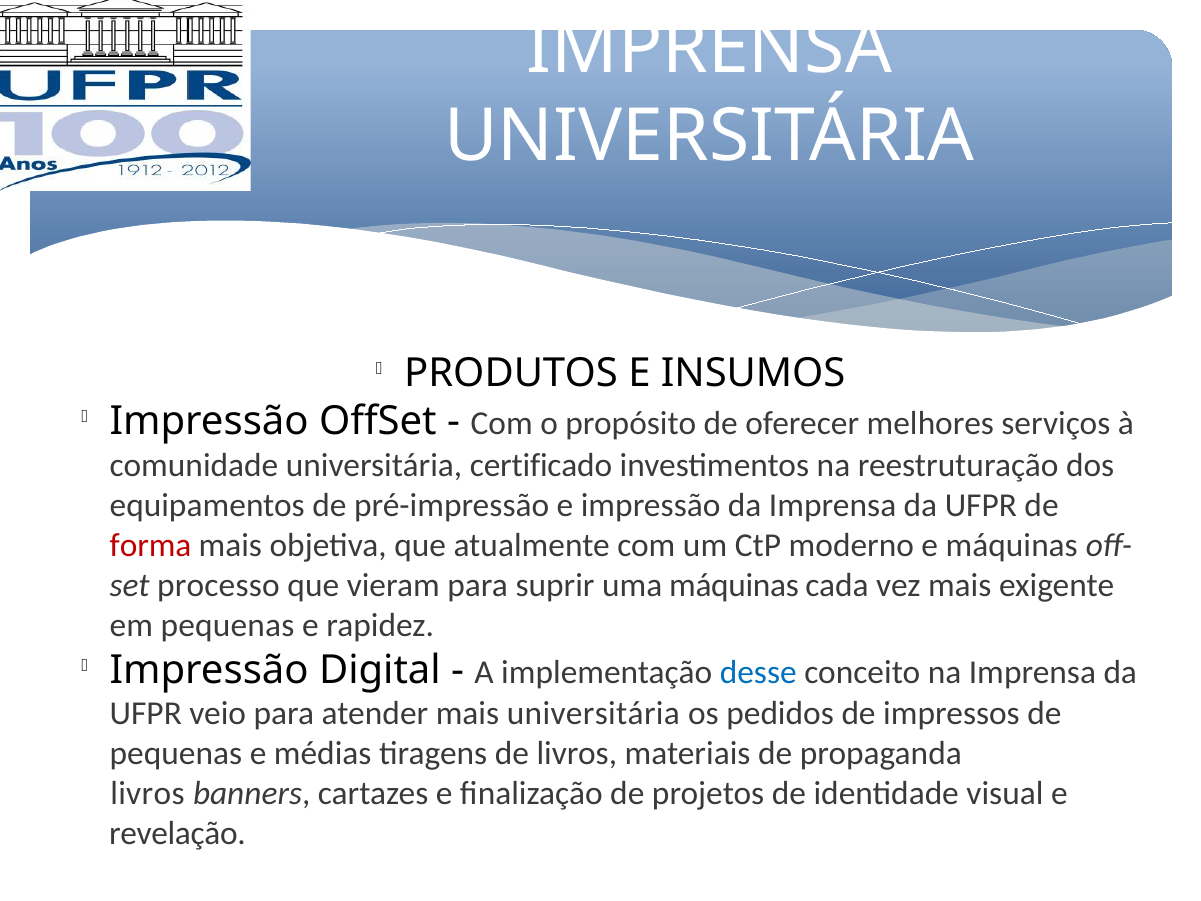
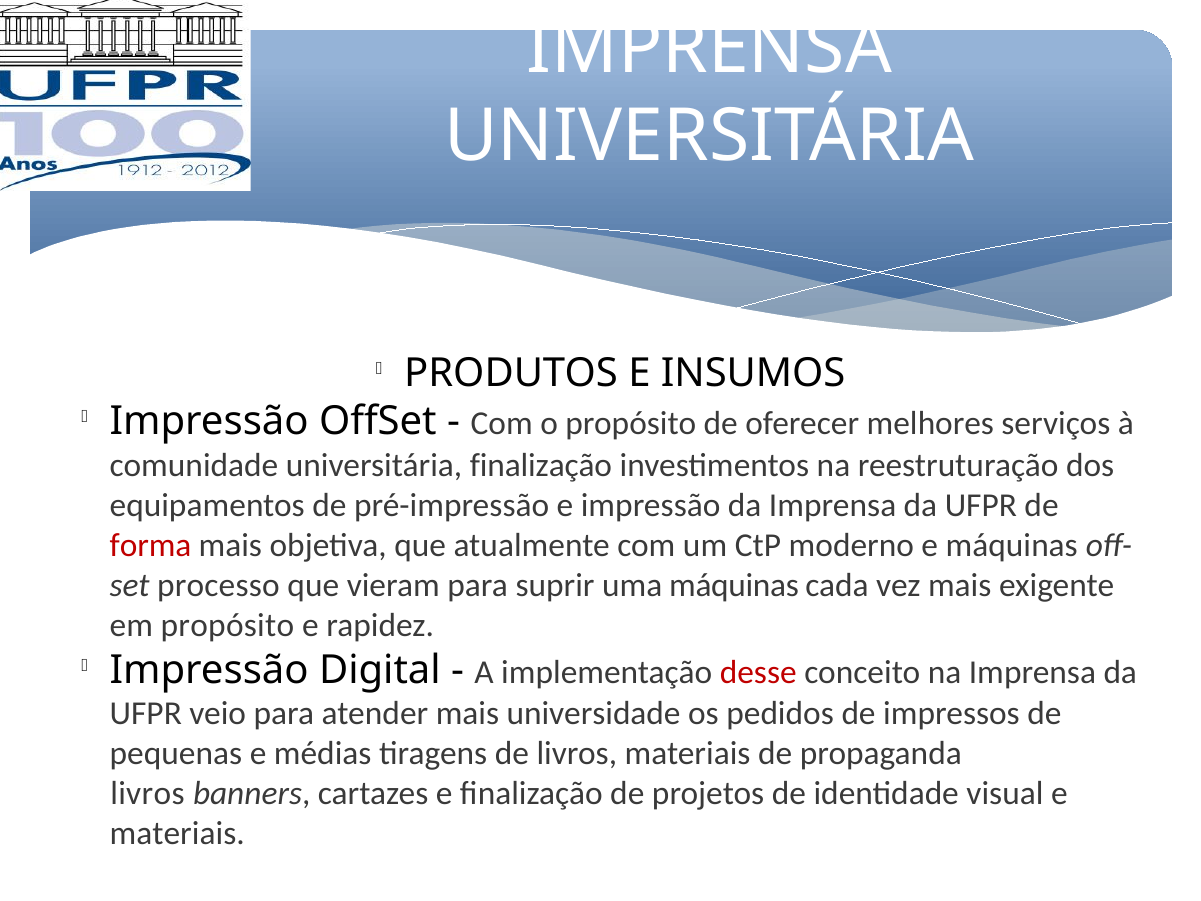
universitária certificado: certificado -> finalização
em pequenas: pequenas -> propósito
desse colour: blue -> red
mais universitária: universitária -> universidade
revelação at (177, 833): revelação -> materiais
